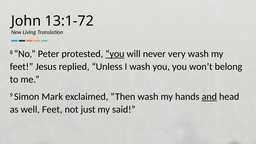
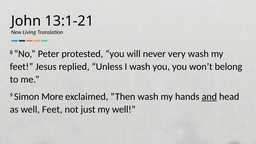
13:1-72: 13:1-72 -> 13:1-21
you at (115, 54) underline: present -> none
Mark: Mark -> More
my said: said -> well
